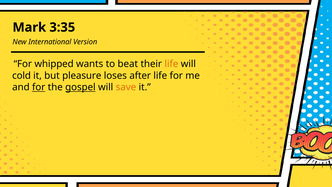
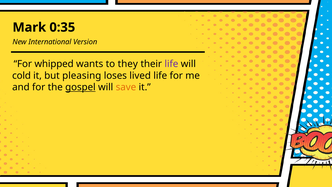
3:35: 3:35 -> 0:35
beat: beat -> they
life at (171, 64) colour: orange -> purple
pleasure: pleasure -> pleasing
after: after -> lived
for at (39, 87) underline: present -> none
